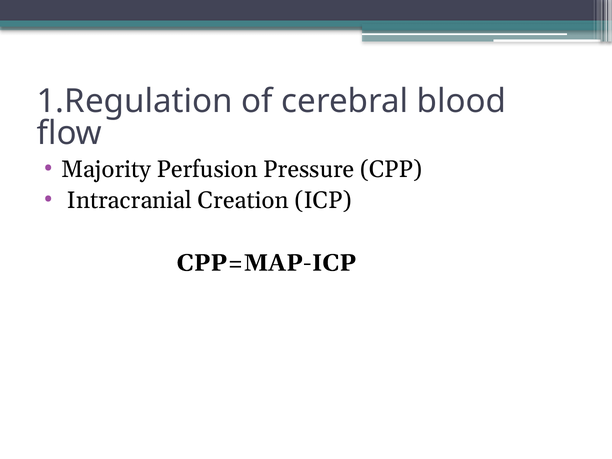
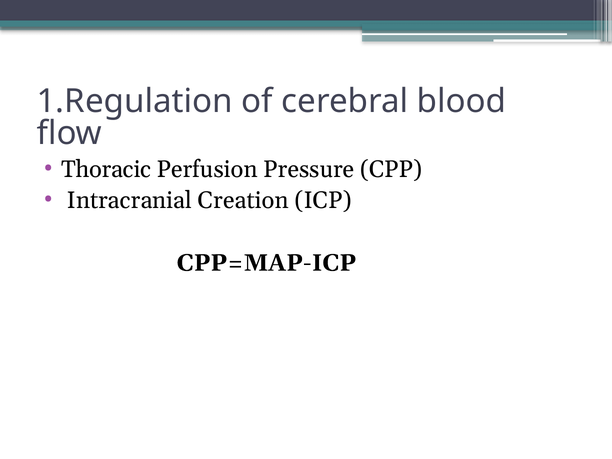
Majority: Majority -> Thoracic
